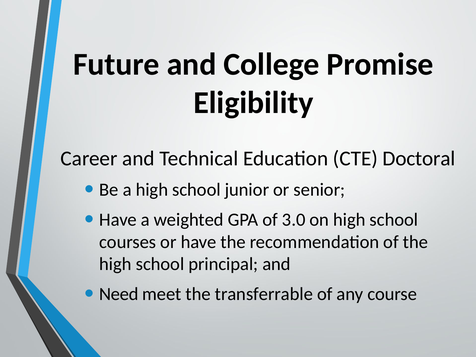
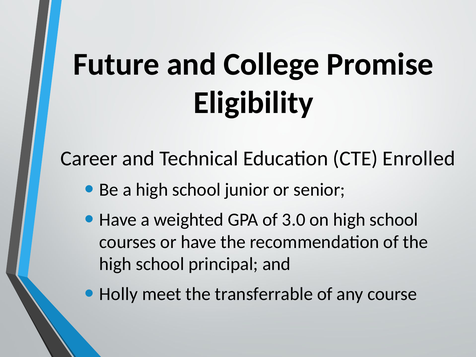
Doctoral: Doctoral -> Enrolled
Need: Need -> Holly
